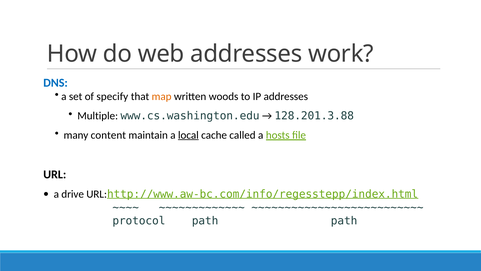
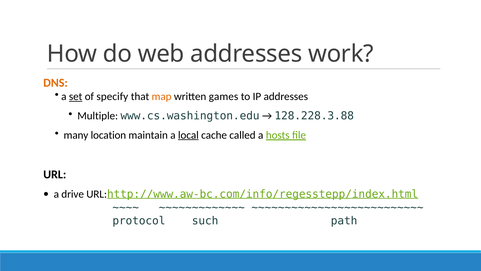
DNS colour: blue -> orange
set underline: none -> present
woods: woods -> games
128.201.3.88: 128.201.3.88 -> 128.228.3.88
content: content -> location
protocol path: path -> such
